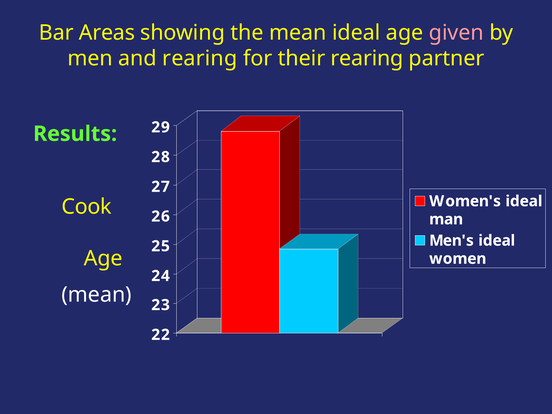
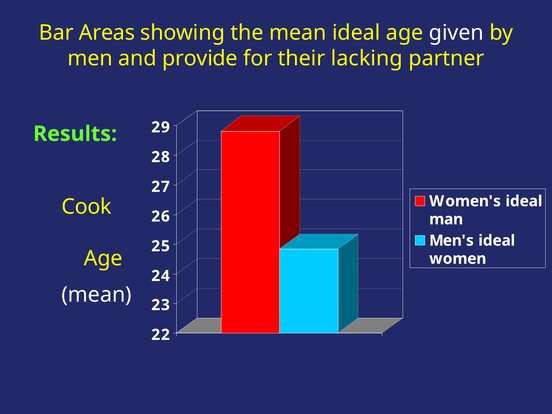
given colour: pink -> white
and rearing: rearing -> provide
their rearing: rearing -> lacking
